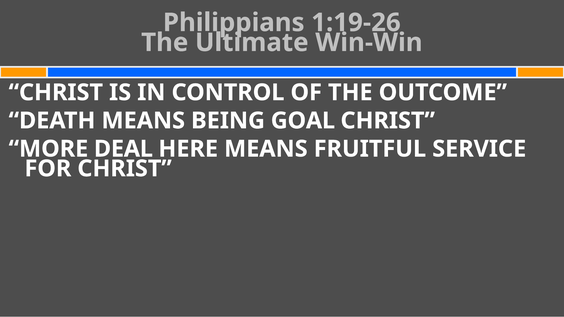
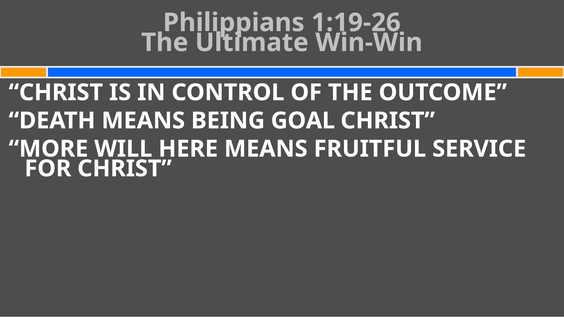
DEAL: DEAL -> WILL
